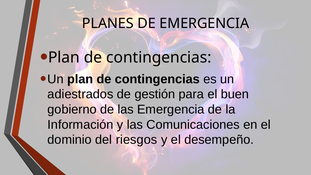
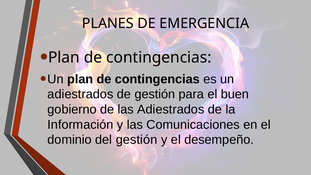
las Emergencia: Emergencia -> Adiestrados
del riesgos: riesgos -> gestión
